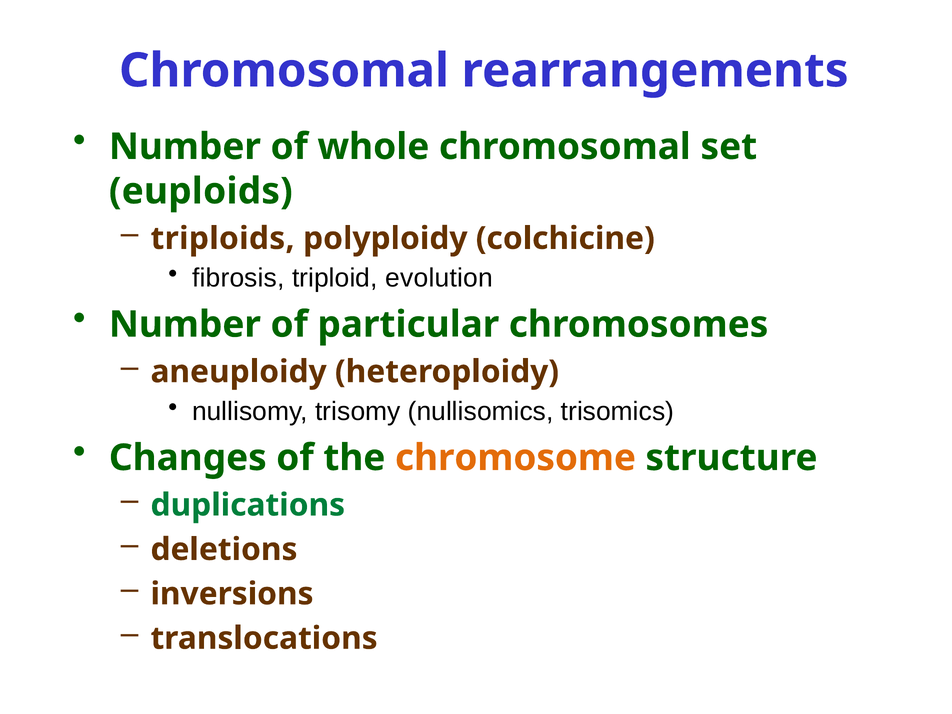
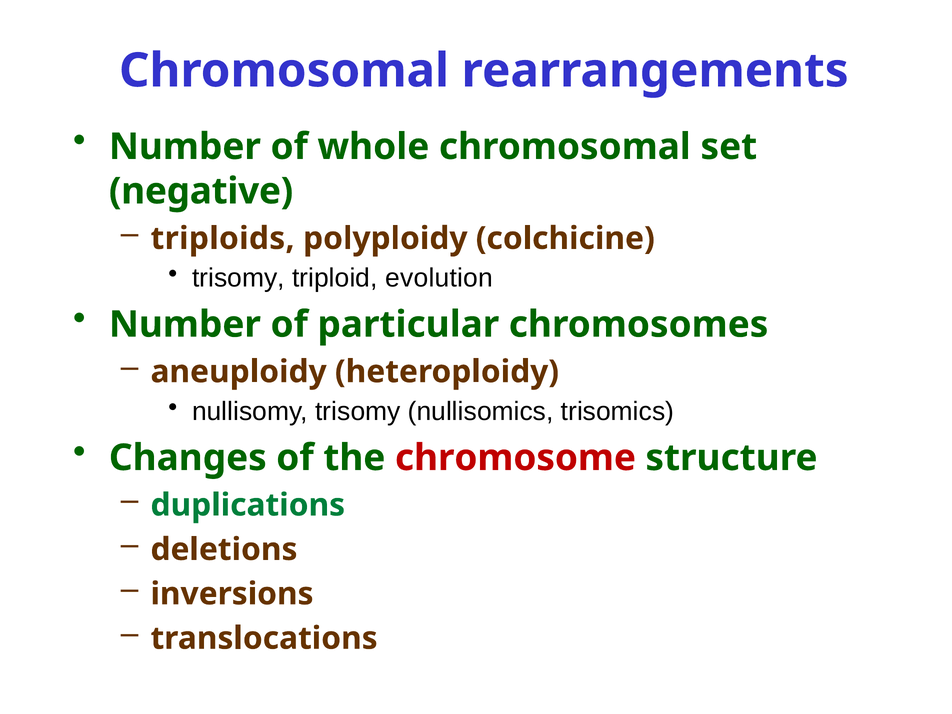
euploids: euploids -> negative
fibrosis at (238, 278): fibrosis -> trisomy
chromosome colour: orange -> red
